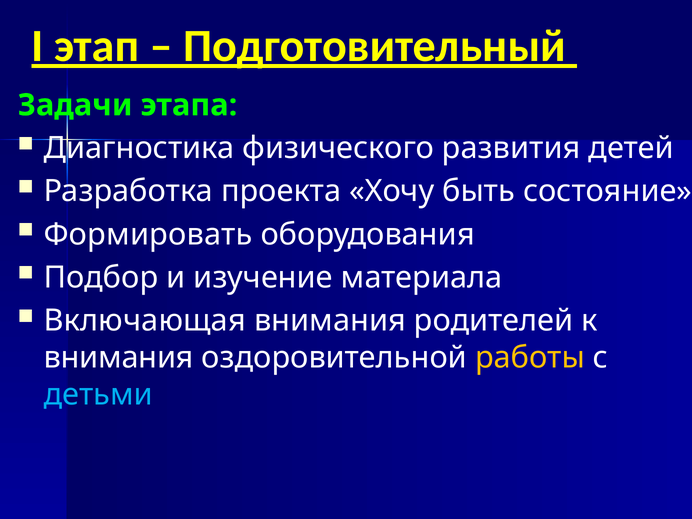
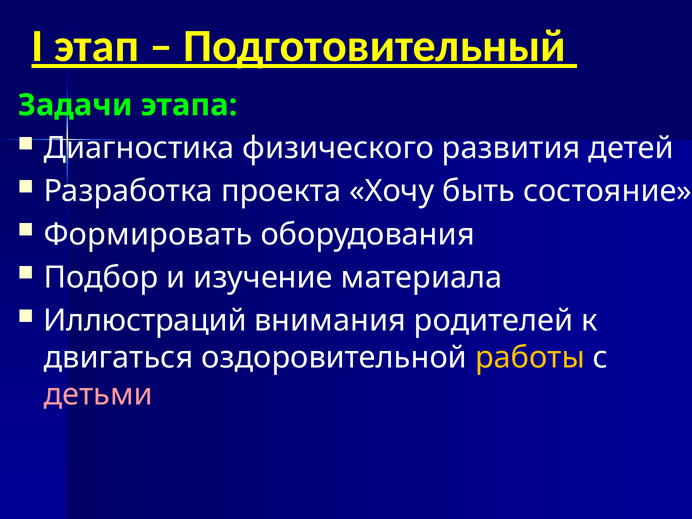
Включающая: Включающая -> Иллюстраций
внимания at (119, 357): внимания -> двигаться
детьми colour: light blue -> pink
